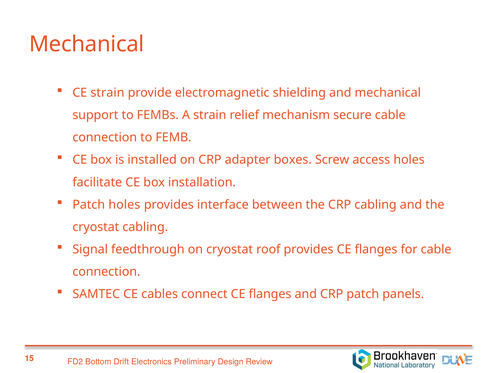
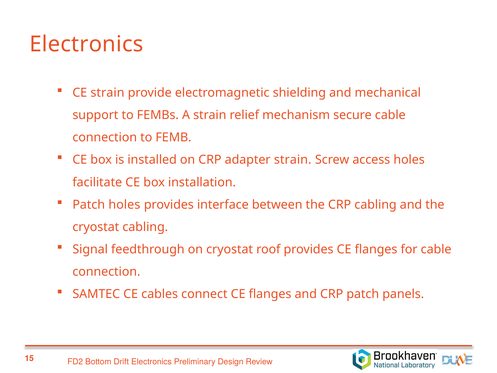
Mechanical at (87, 44): Mechanical -> Electronics
adapter boxes: boxes -> strain
